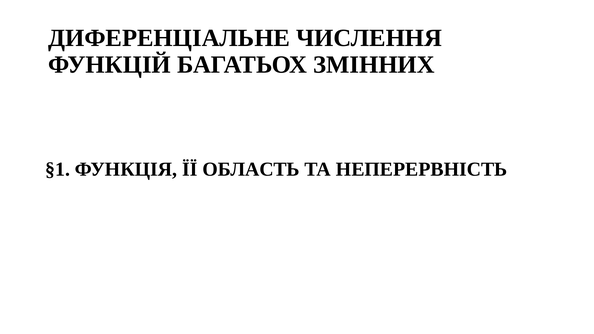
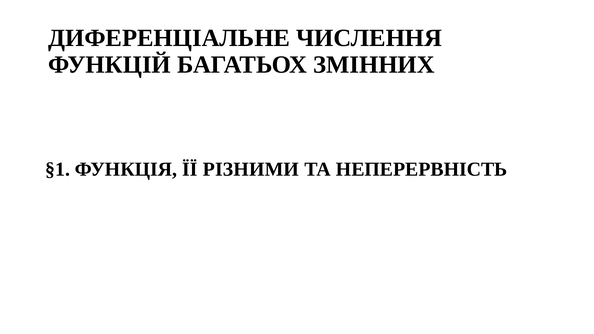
ОБЛАСТЬ: ОБЛАСТЬ -> РІЗНИМИ
